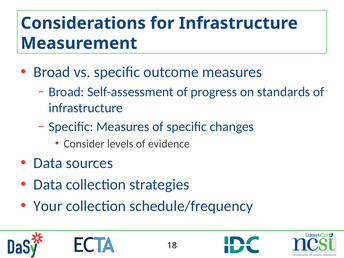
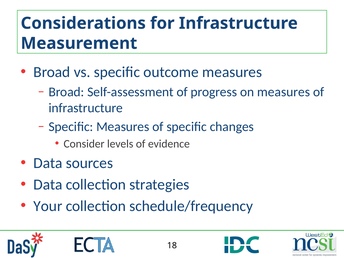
on standards: standards -> measures
